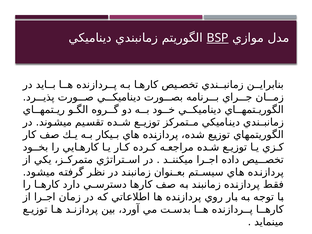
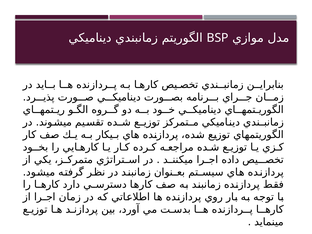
BSP underline: present -> none
